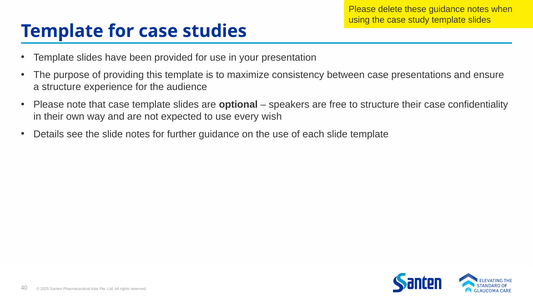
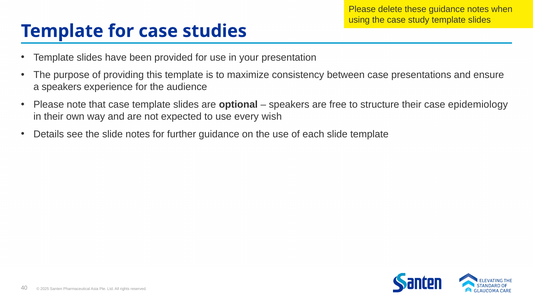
a structure: structure -> speakers
confidentiality: confidentiality -> epidemiology
